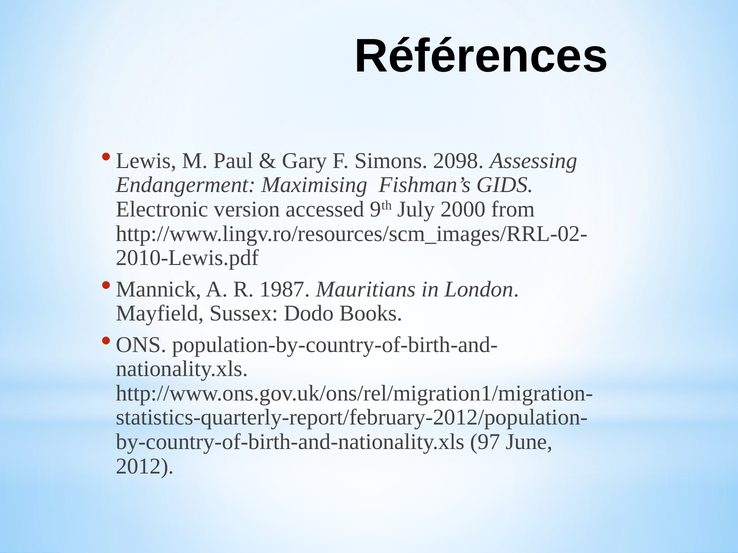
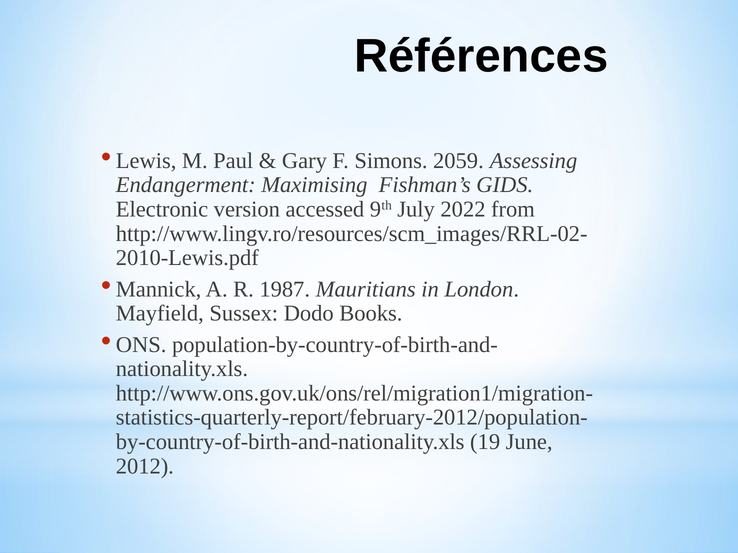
2098: 2098 -> 2059
2000: 2000 -> 2022
97: 97 -> 19
